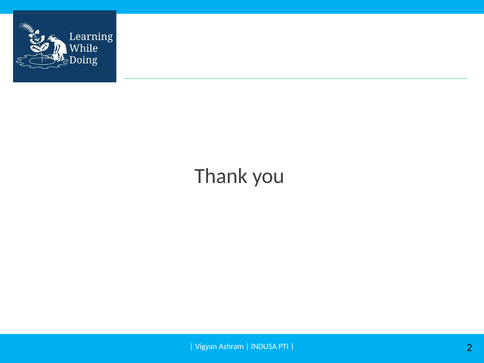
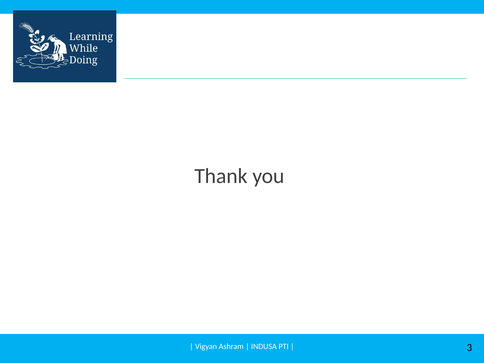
2: 2 -> 3
